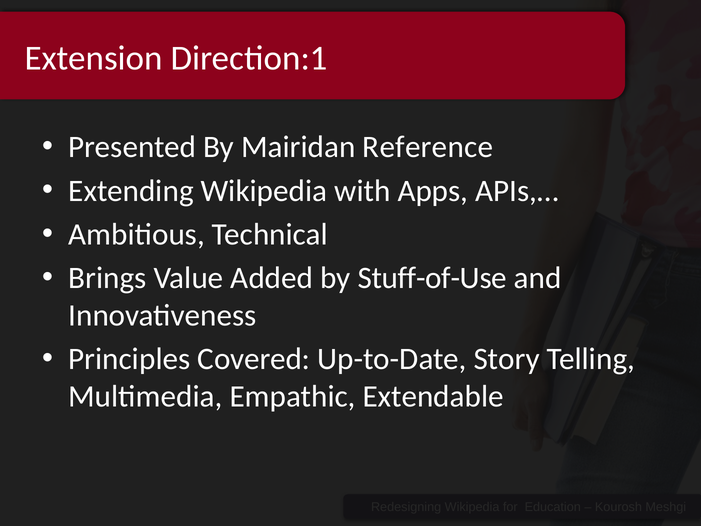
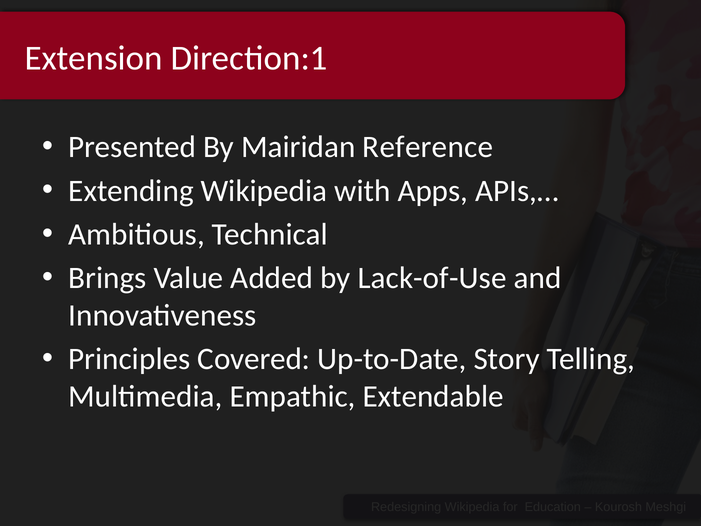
Stuff-of-Use: Stuff-of-Use -> Lack-of-Use
